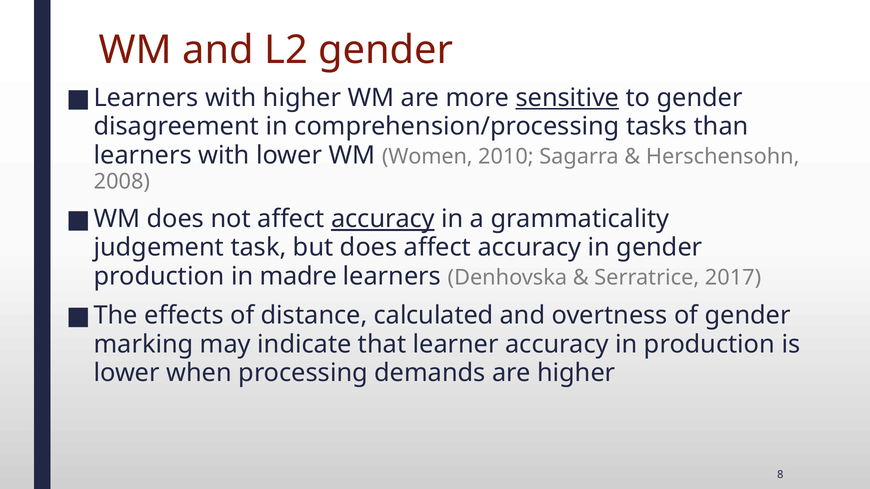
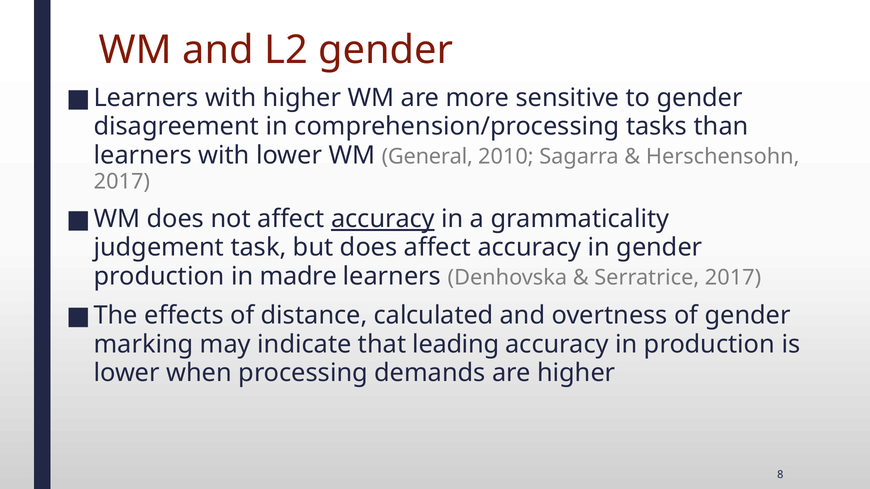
sensitive underline: present -> none
Women: Women -> General
2008 at (122, 182): 2008 -> 2017
learner: learner -> leading
